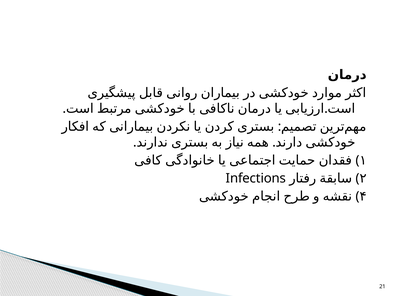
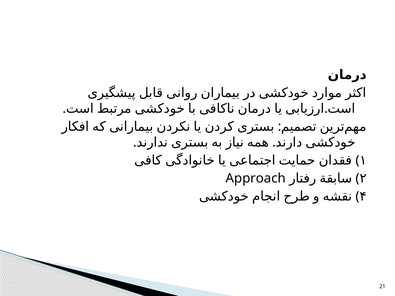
Infections: Infections -> Approach
